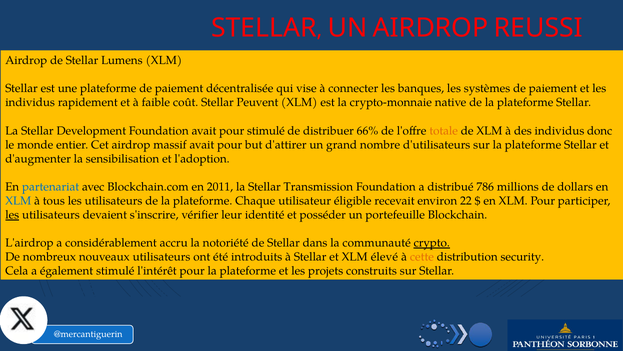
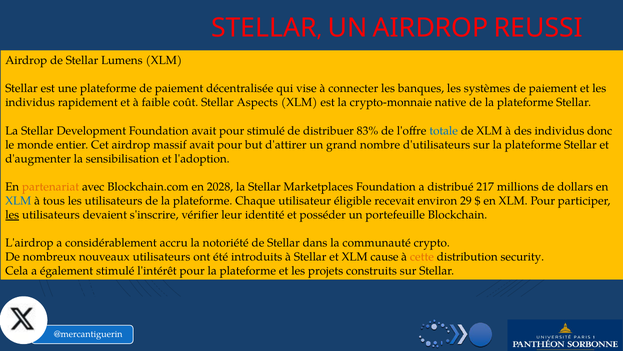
Peuvent: Peuvent -> Aspects
66%: 66% -> 83%
totale colour: orange -> blue
partenariat colour: blue -> orange
2011: 2011 -> 2028
Transmission: Transmission -> Marketplaces
786: 786 -> 217
22: 22 -> 29
crypto underline: present -> none
élevé: élevé -> cause
